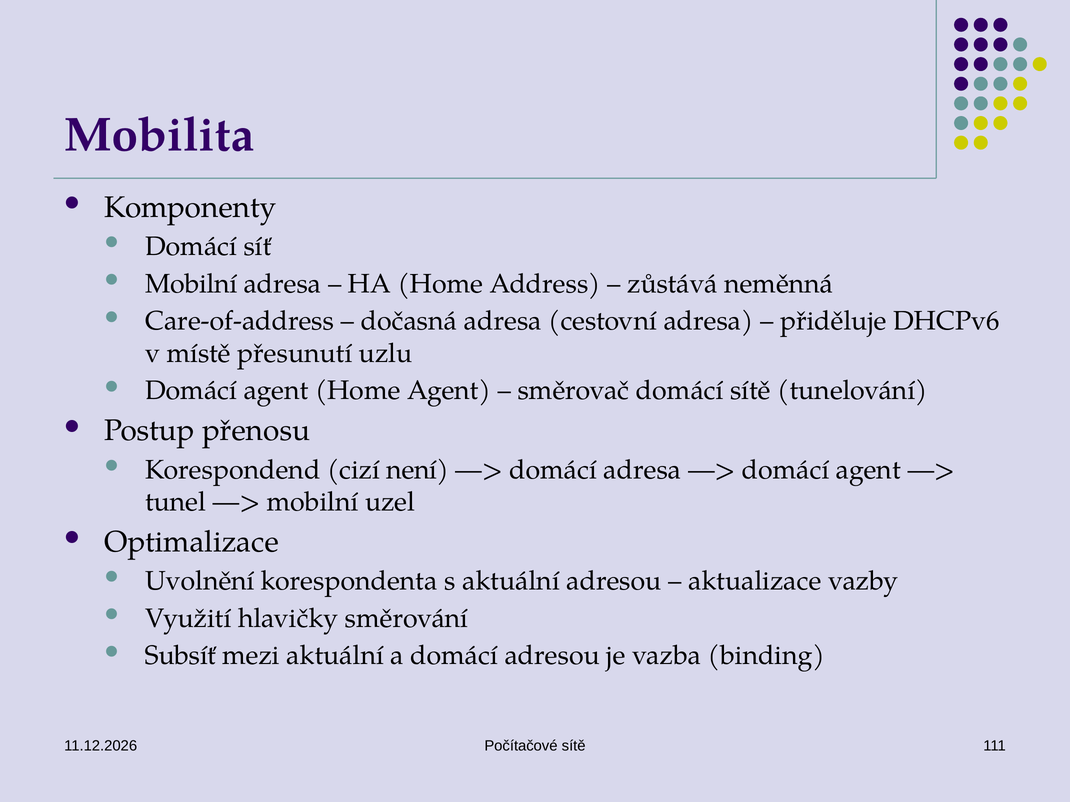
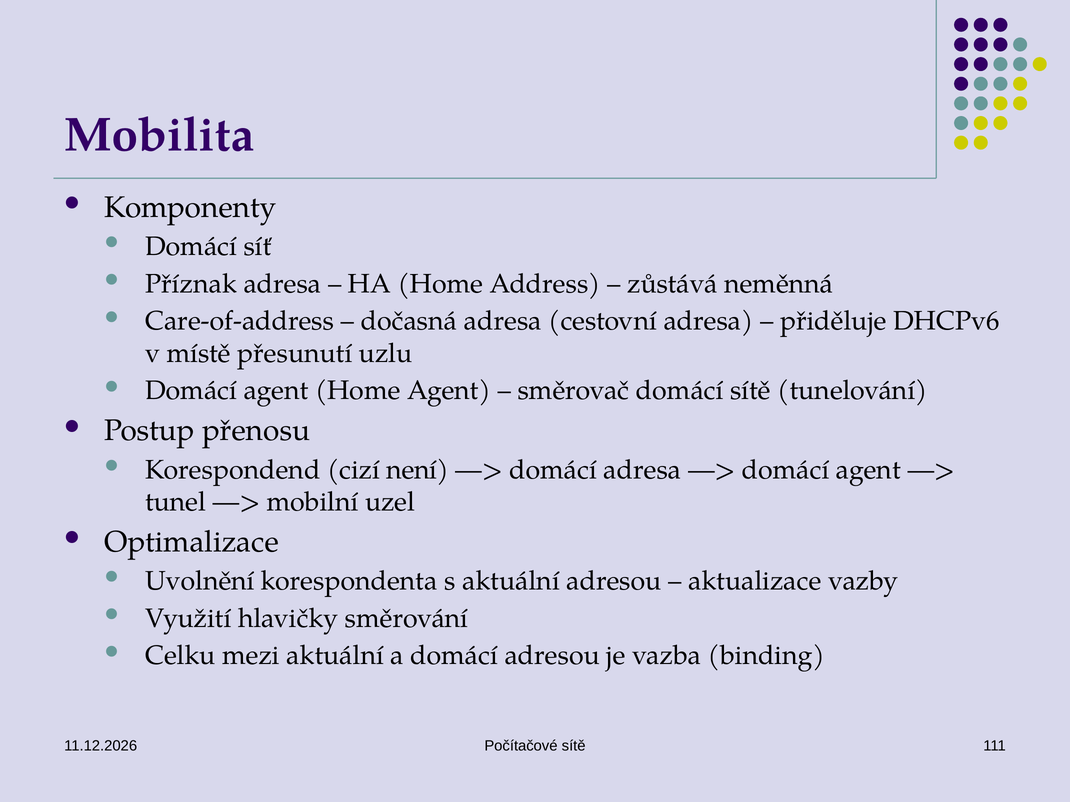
Mobilní at (191, 284): Mobilní -> Příznak
Subsíť: Subsíť -> Celku
